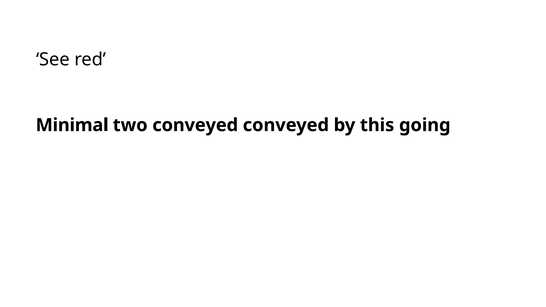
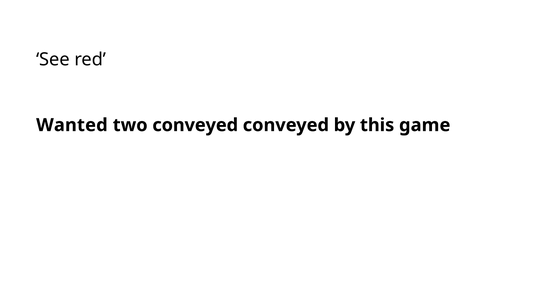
Minimal: Minimal -> Wanted
going: going -> game
